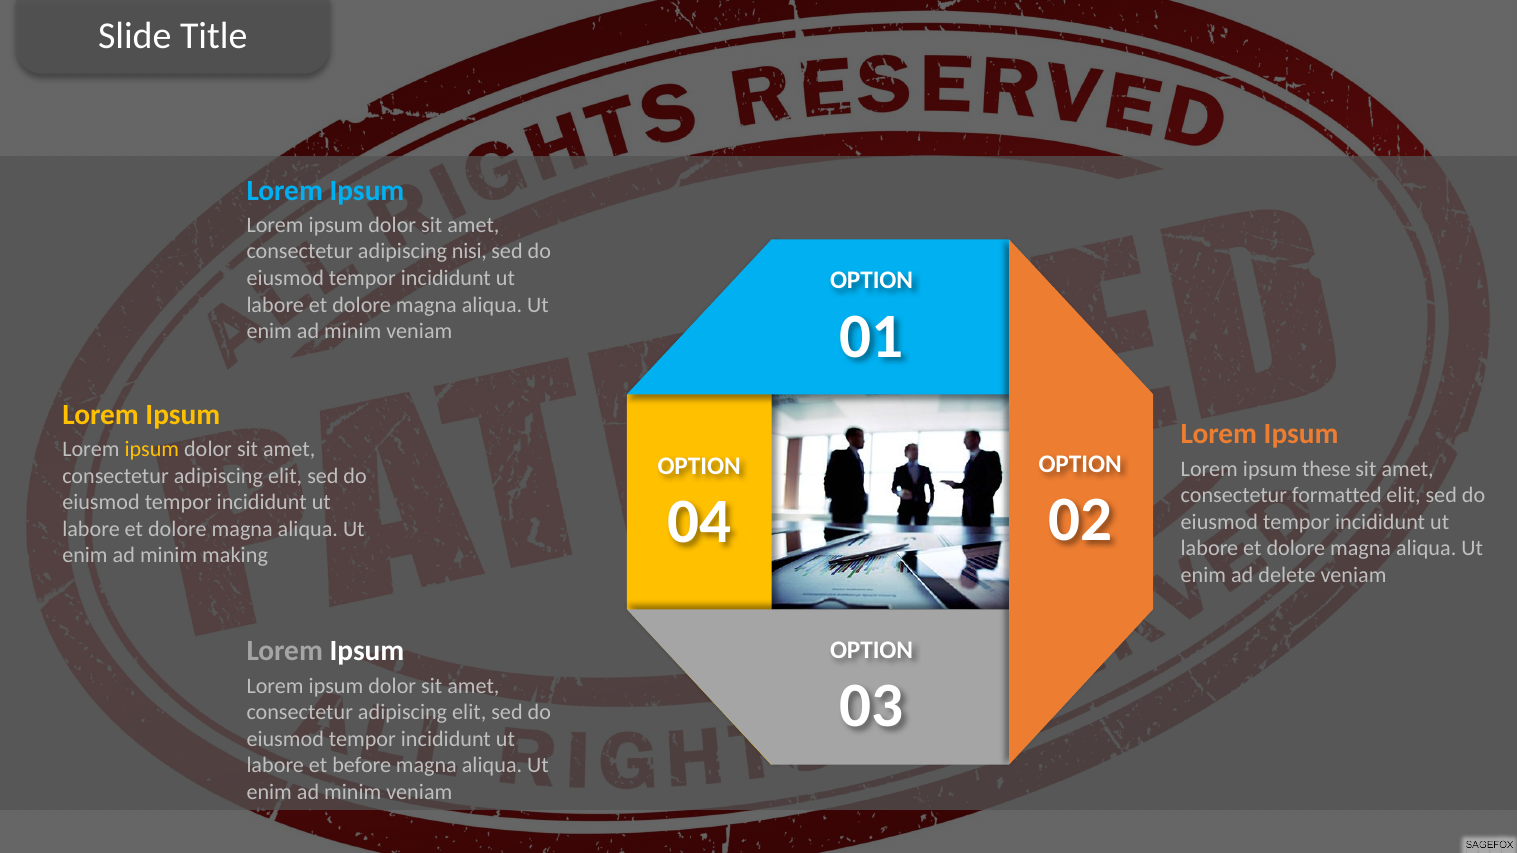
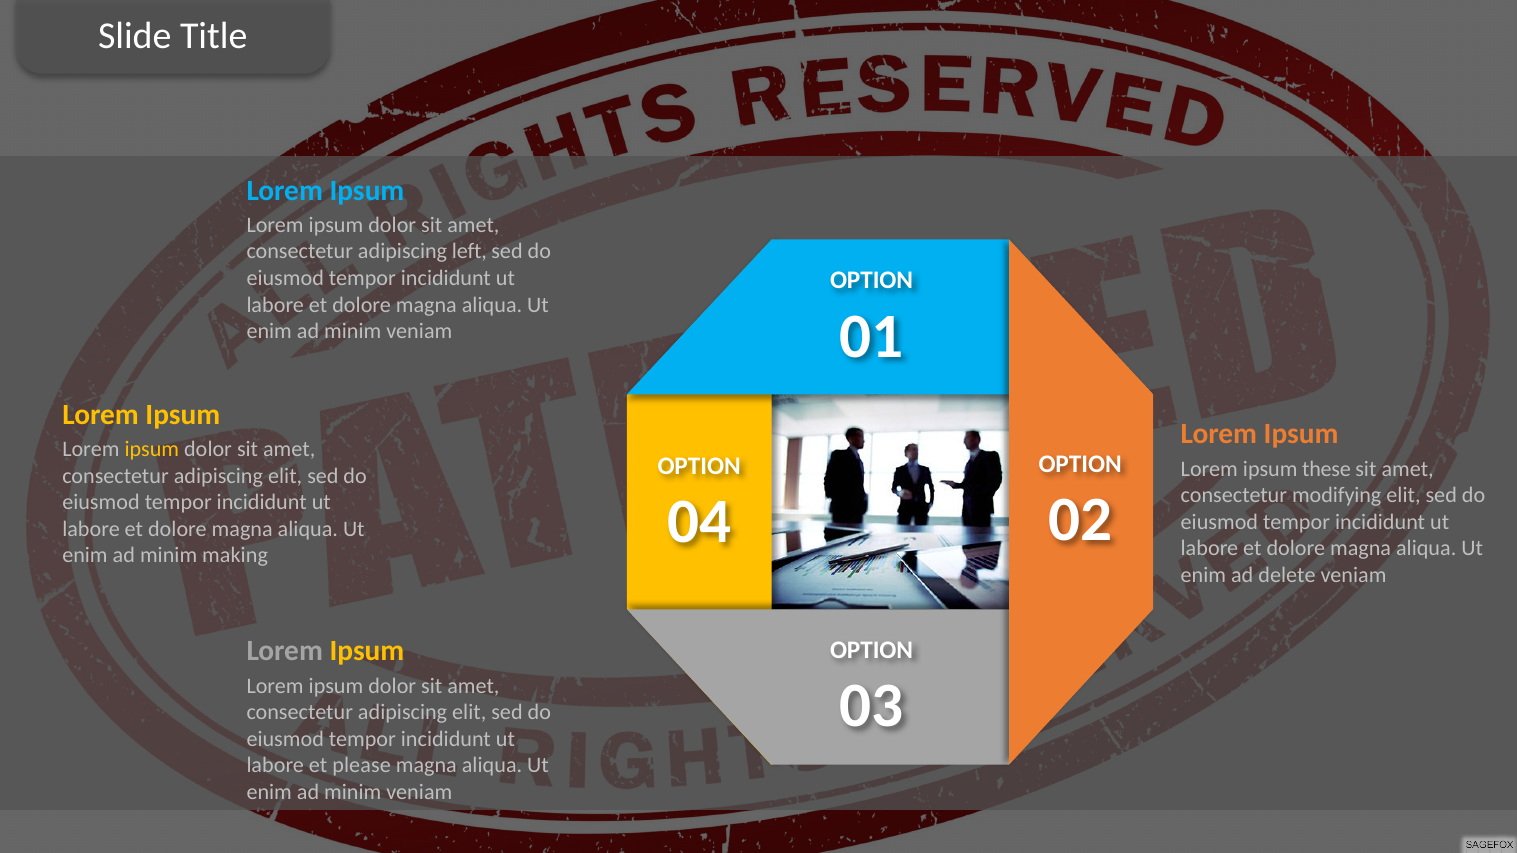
nisi: nisi -> left
formatted: formatted -> modifying
Ipsum at (367, 651) colour: white -> yellow
before: before -> please
